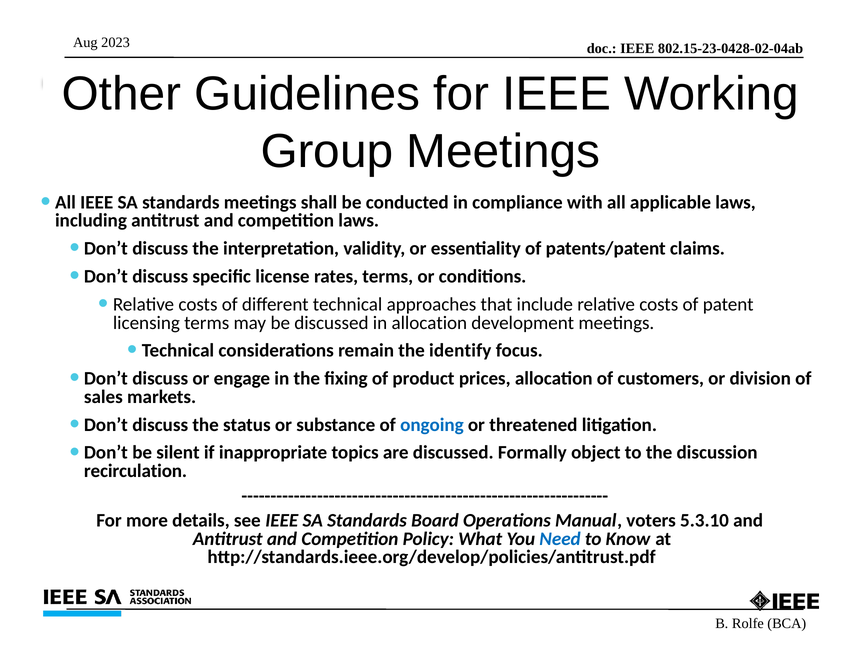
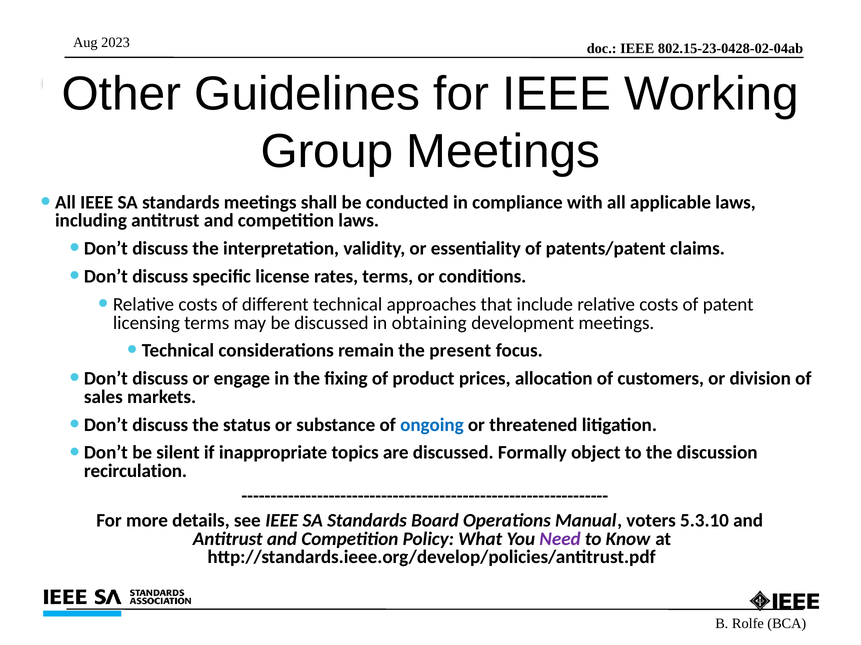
in allocation: allocation -> obtaining
identify: identify -> present
Need colour: blue -> purple
